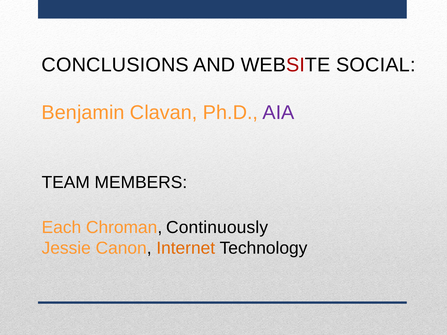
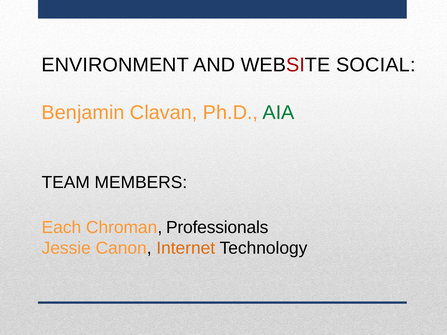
CONCLUSIONS: CONCLUSIONS -> ENVIRONMENT
AIA colour: purple -> green
Continuously: Continuously -> Professionals
